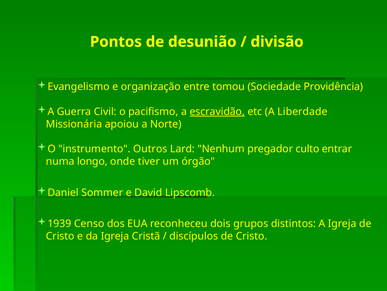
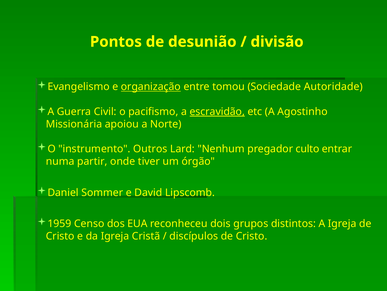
organização underline: none -> present
Providência: Providência -> Autoridade
Liberdade: Liberdade -> Agostinho
longo: longo -> partir
1939: 1939 -> 1959
